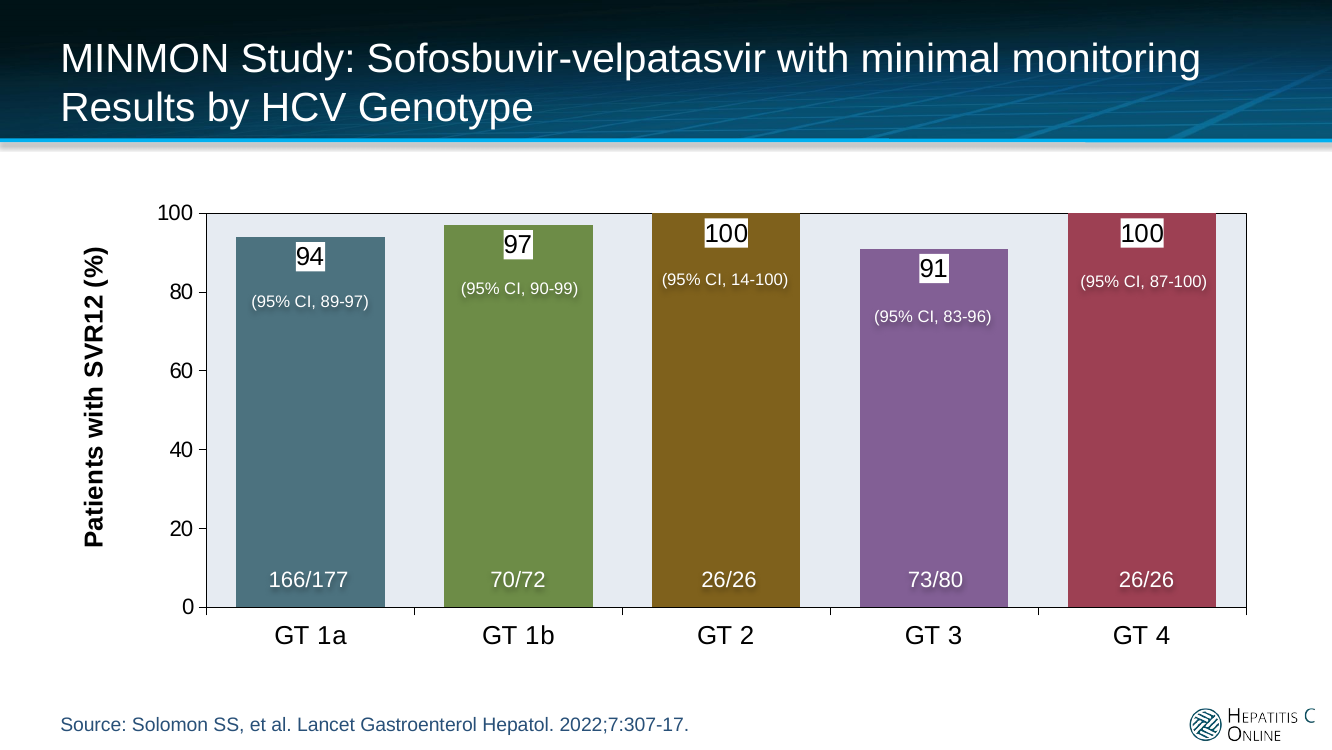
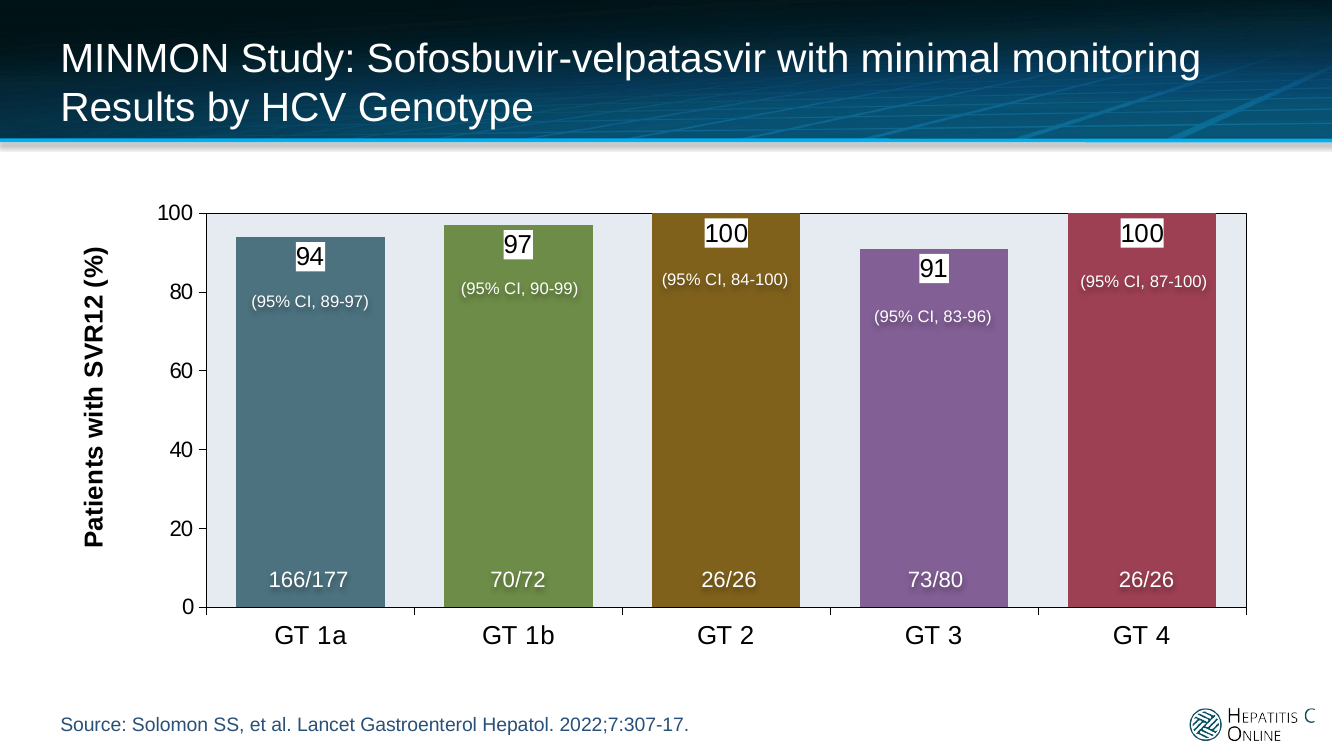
14-100: 14-100 -> 84-100
